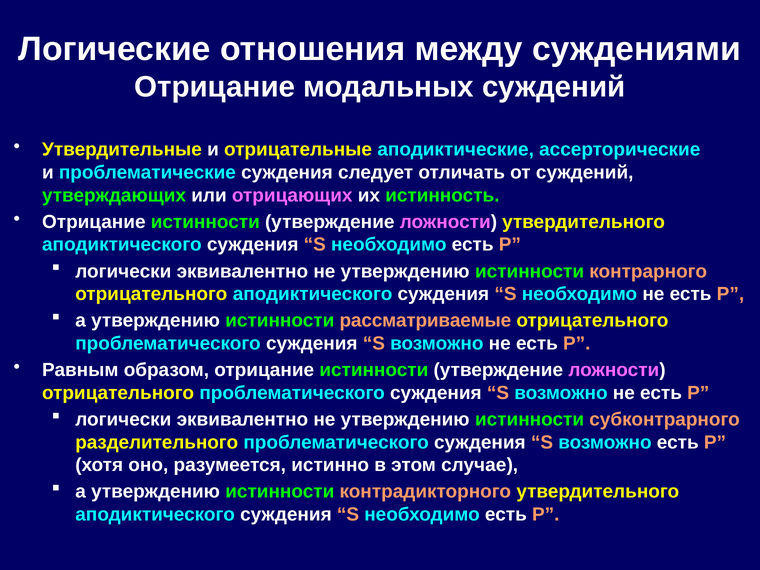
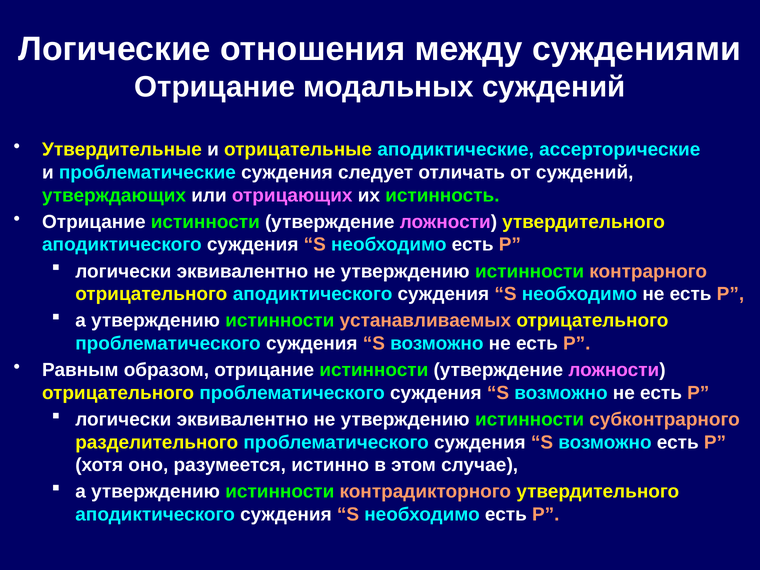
рассматриваемые: рассматриваемые -> устанавливаемых
